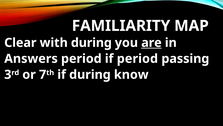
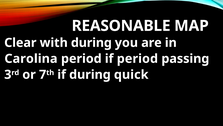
FAMILIARITY: FAMILIARITY -> REASONABLE
are underline: present -> none
Answers: Answers -> Carolina
know: know -> quick
